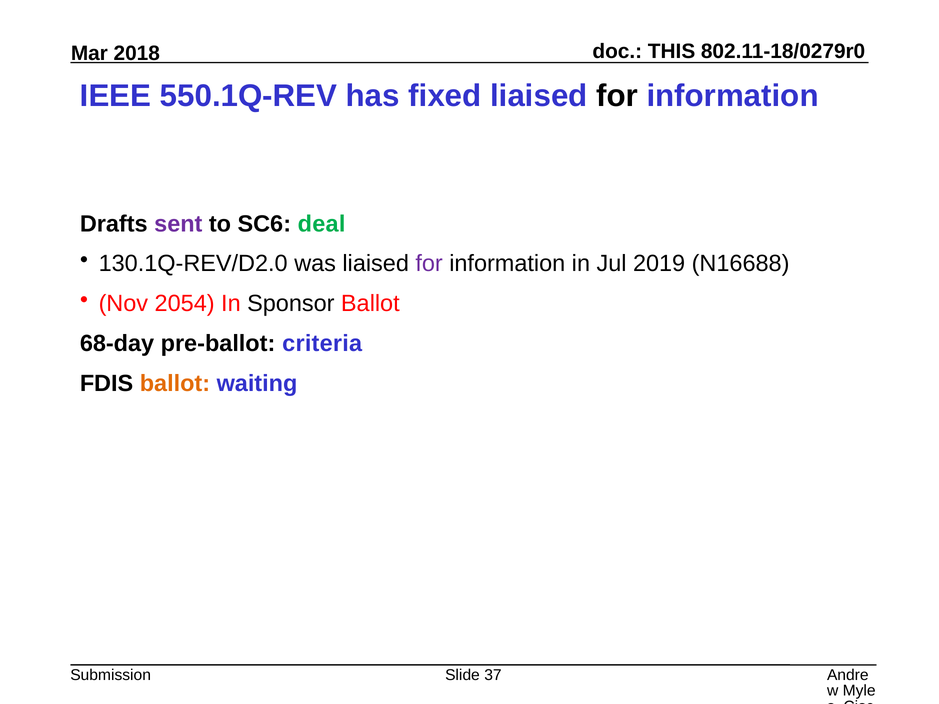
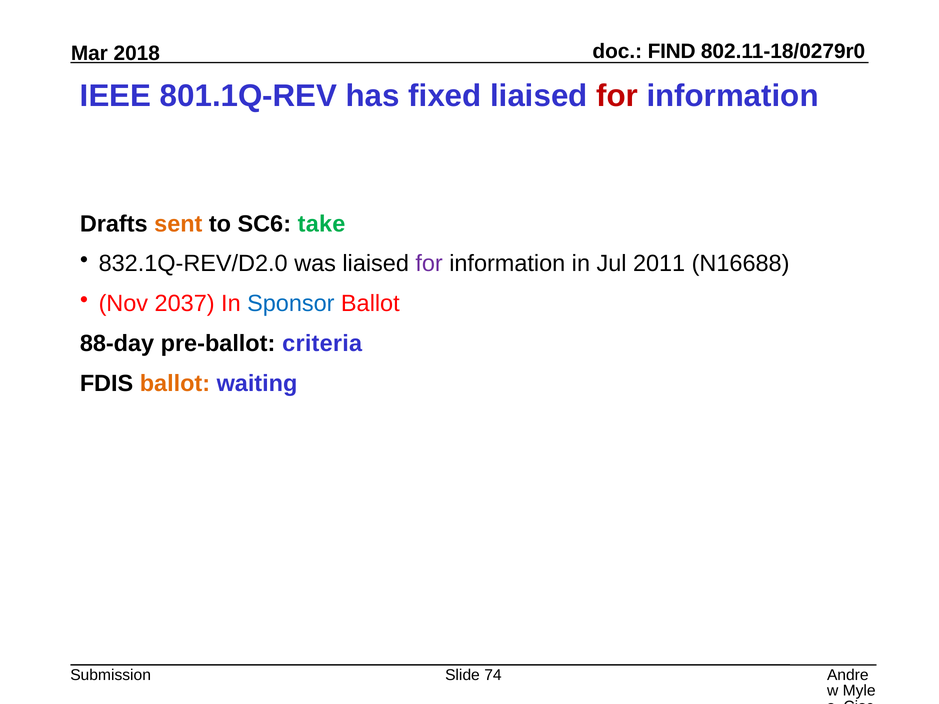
THIS: THIS -> FIND
550.1Q-REV: 550.1Q-REV -> 801.1Q-REV
for at (617, 96) colour: black -> red
sent colour: purple -> orange
deal: deal -> take
130.1Q-REV/D2.0: 130.1Q-REV/D2.0 -> 832.1Q-REV/D2.0
2019: 2019 -> 2011
2054: 2054 -> 2037
Sponsor colour: black -> blue
68-day: 68-day -> 88-day
37: 37 -> 74
